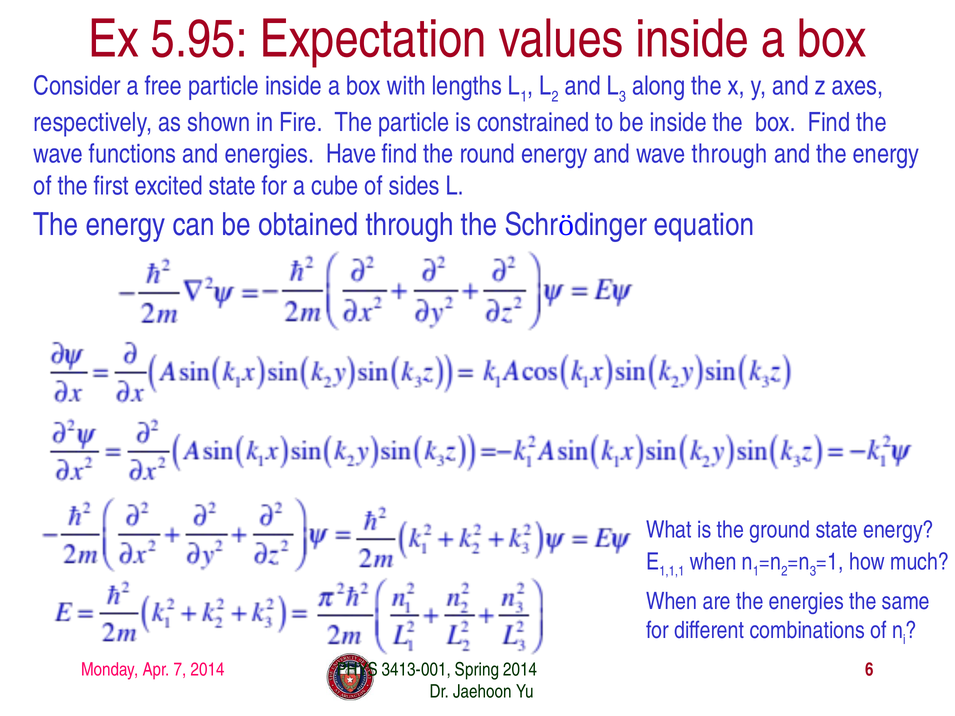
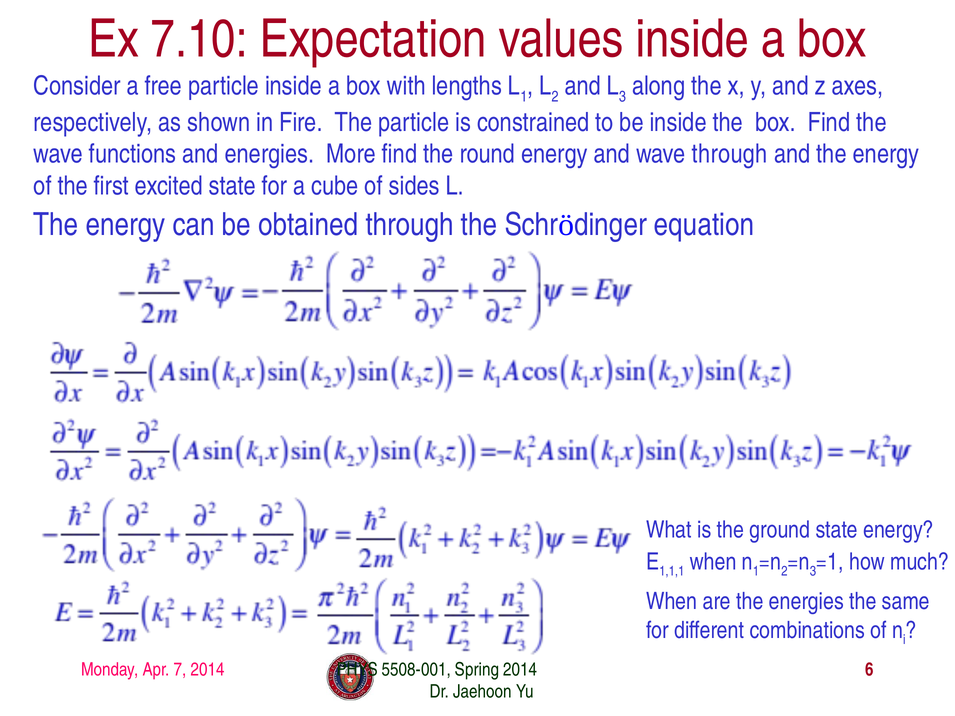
5.95: 5.95 -> 7.10
Have: Have -> More
3413-001: 3413-001 -> 5508-001
